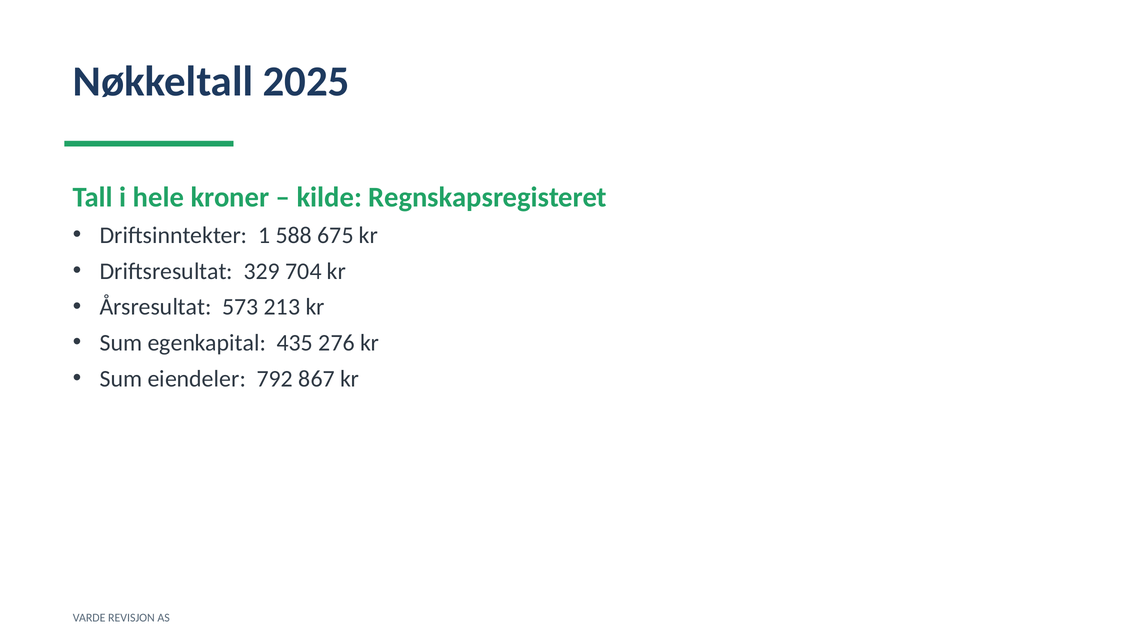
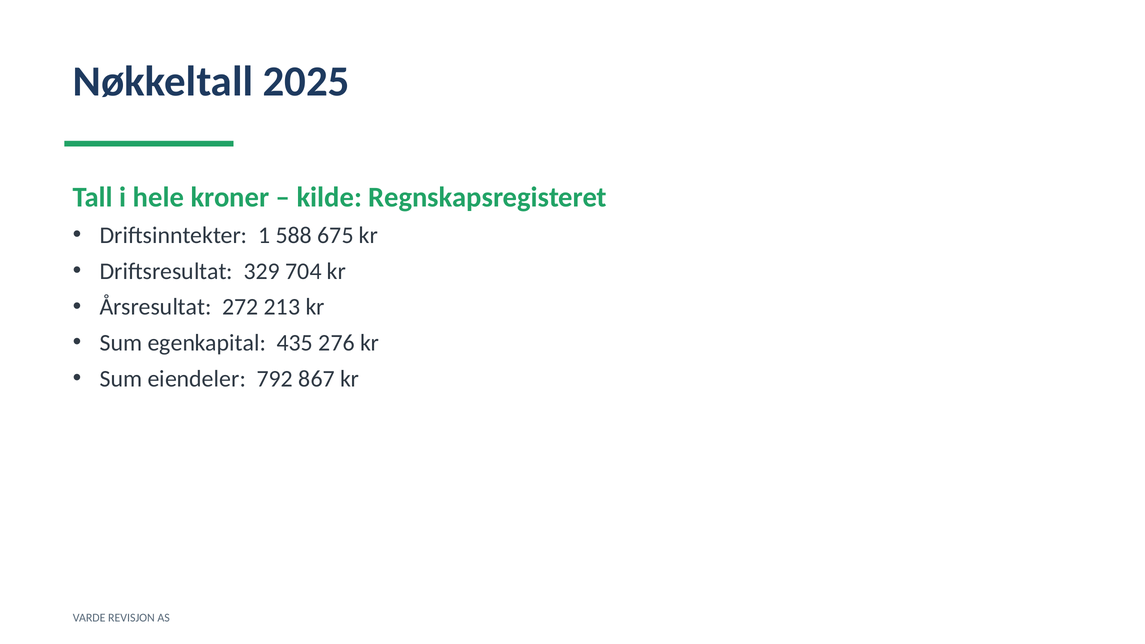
573: 573 -> 272
